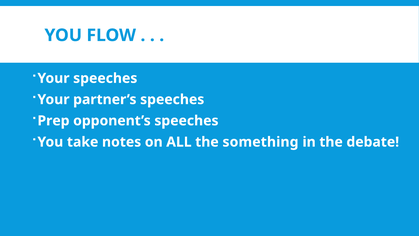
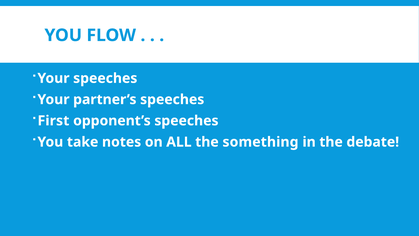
Prep: Prep -> First
